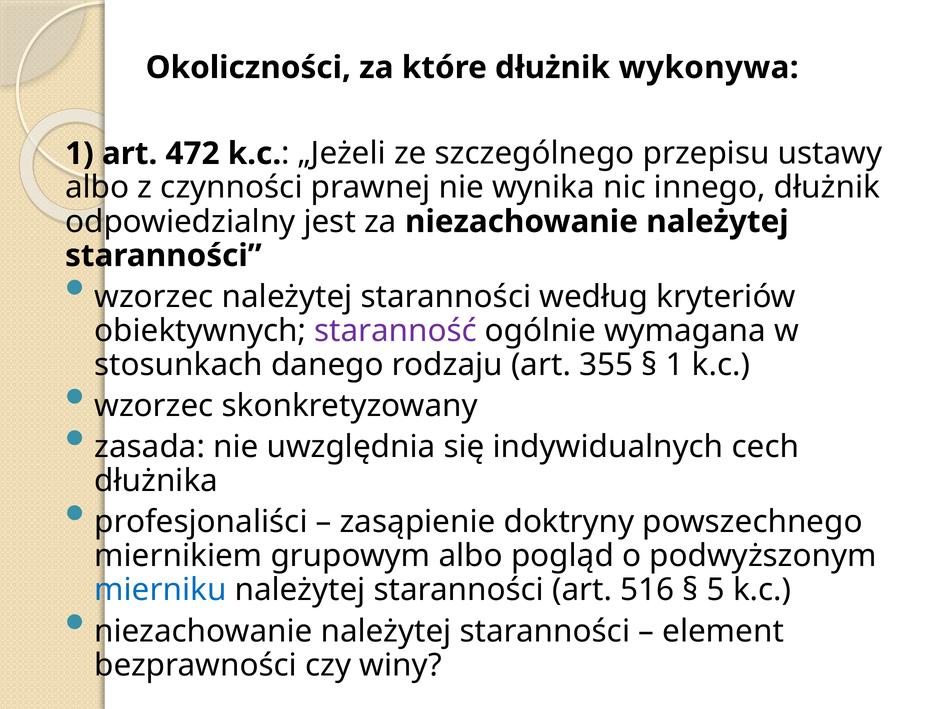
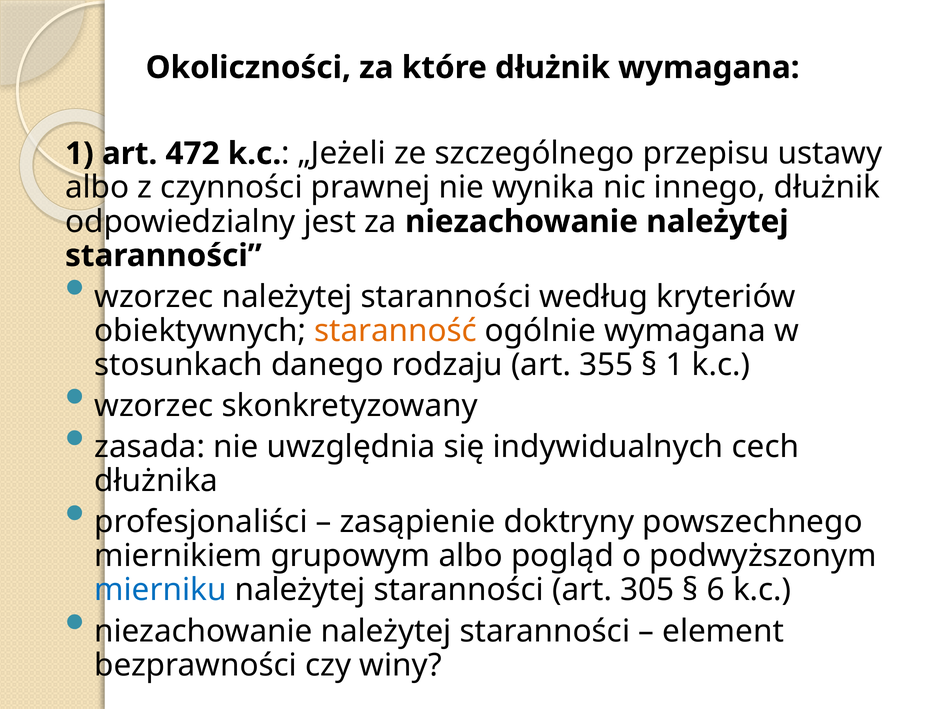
dłużnik wykonywa: wykonywa -> wymagana
staranność colour: purple -> orange
516: 516 -> 305
5: 5 -> 6
